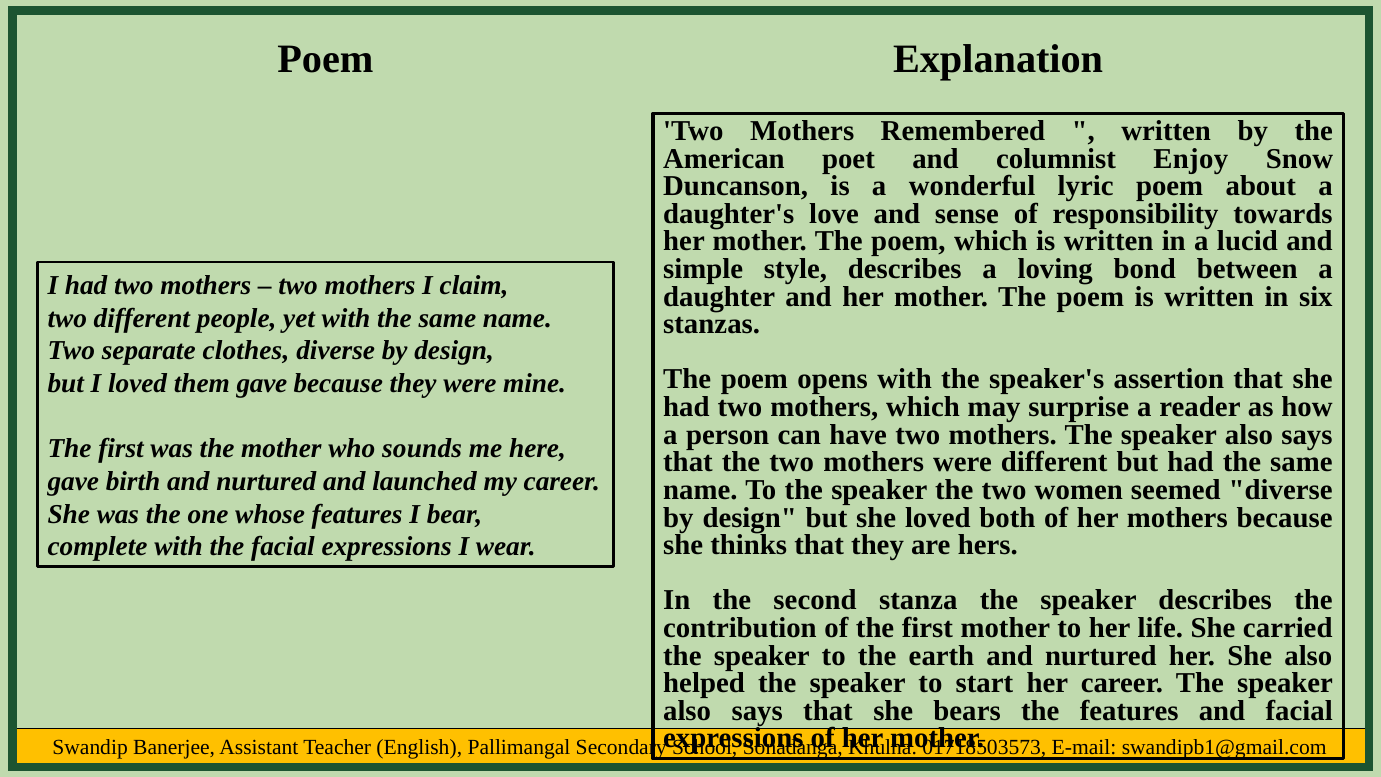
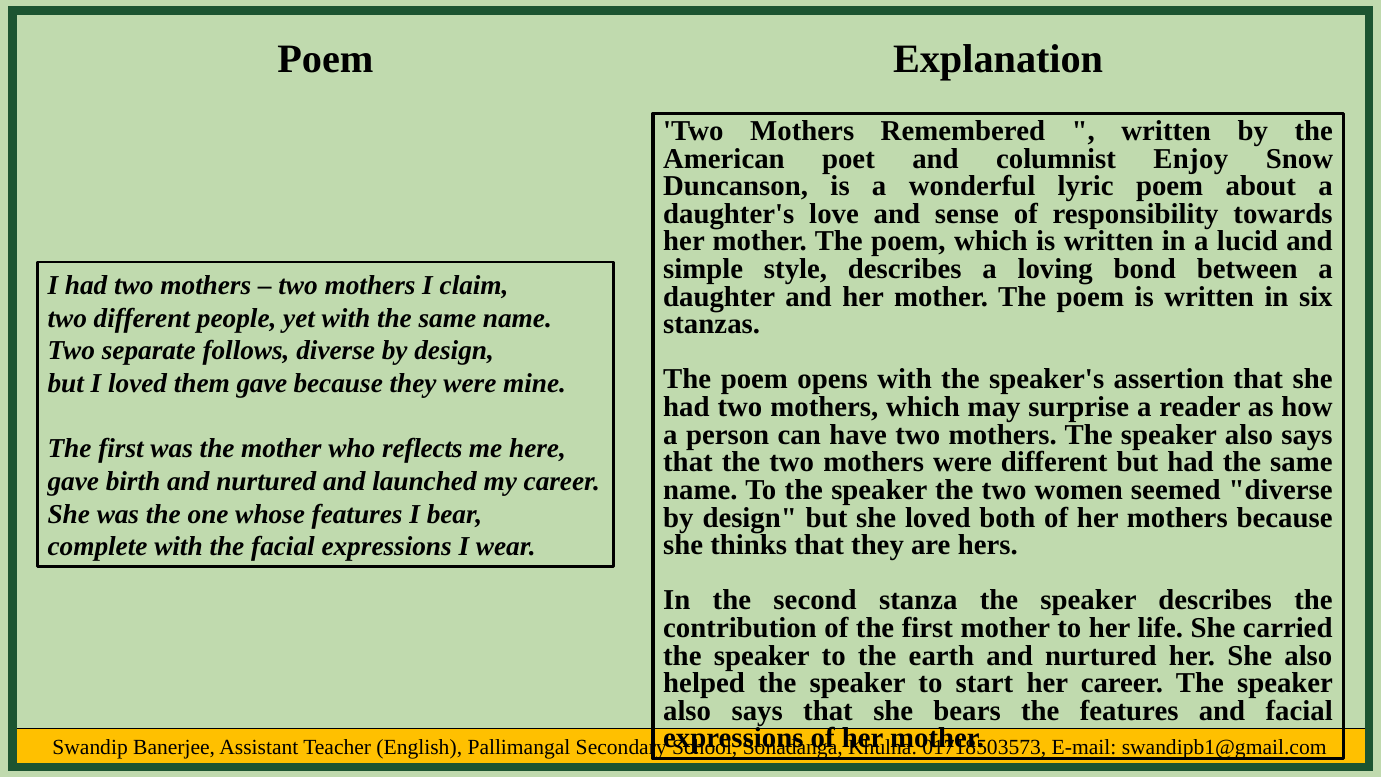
clothes: clothes -> follows
sounds: sounds -> reflects
